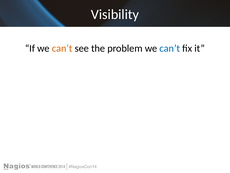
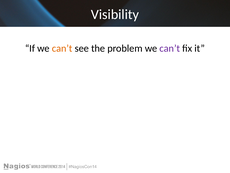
can’t at (170, 48) colour: blue -> purple
